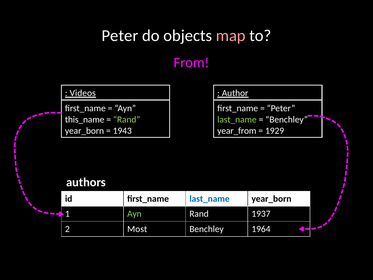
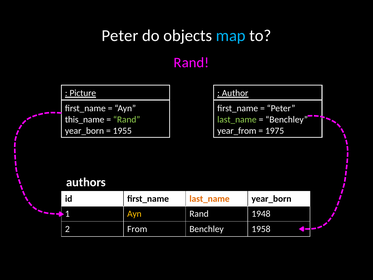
map colour: pink -> light blue
From at (191, 62): From -> Rand
Videos: Videos -> Picture
1943: 1943 -> 1955
1929: 1929 -> 1975
last_name at (209, 199) colour: blue -> orange
Ayn at (134, 214) colour: light green -> yellow
1937: 1937 -> 1948
Most: Most -> From
1964: 1964 -> 1958
